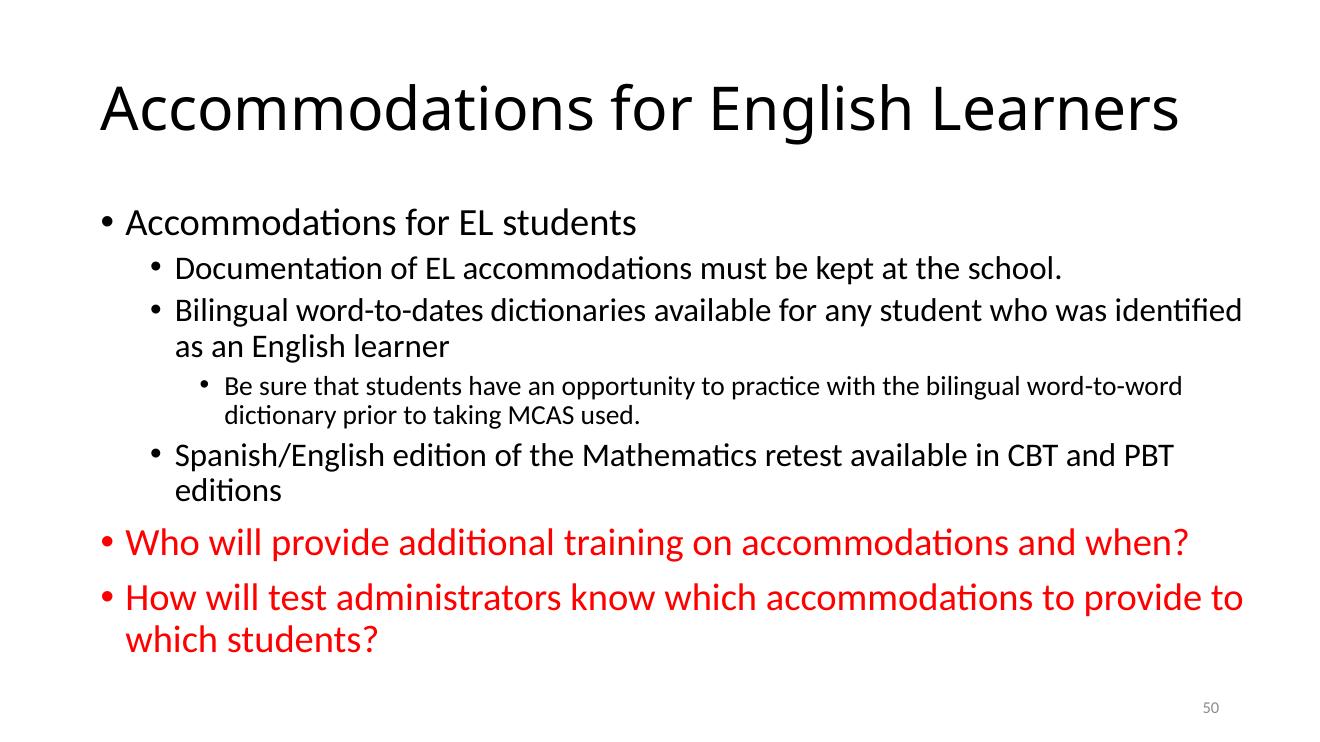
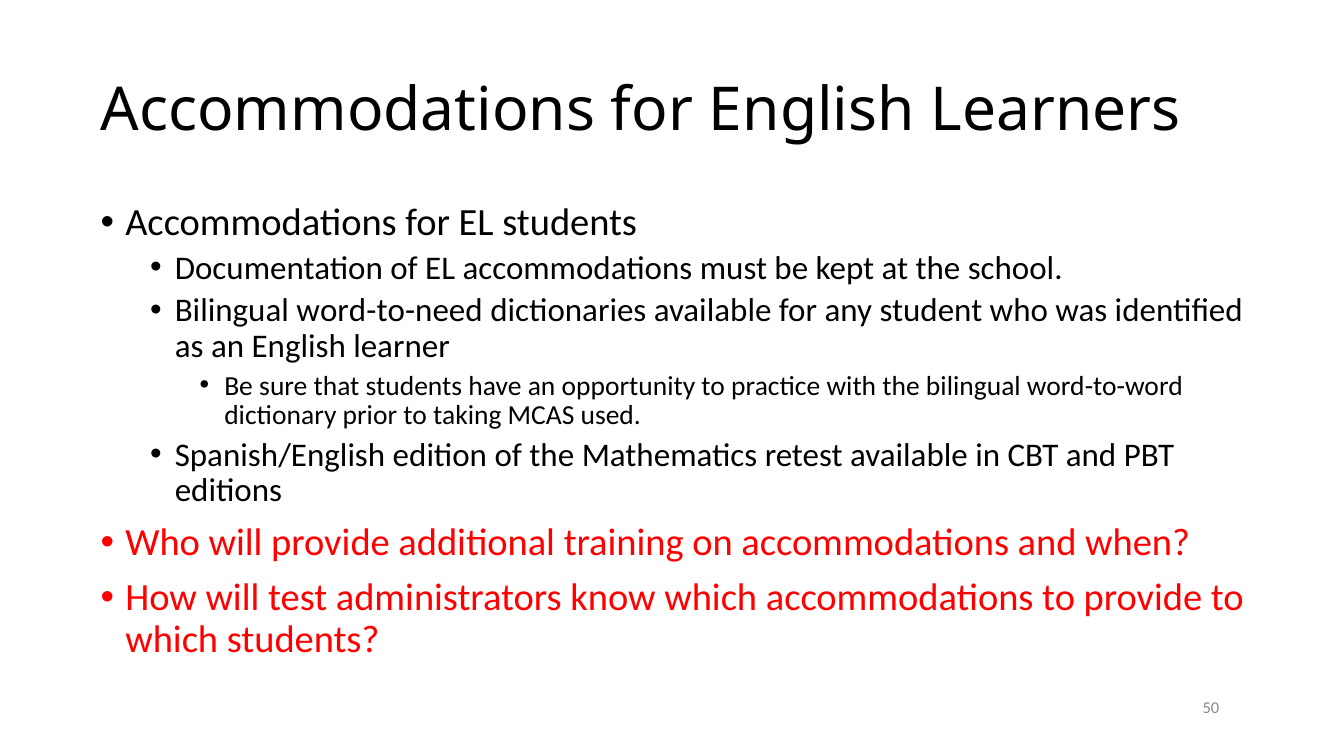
word-to-dates: word-to-dates -> word-to-need
